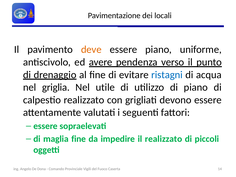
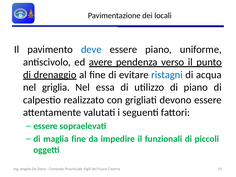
deve colour: orange -> blue
utile: utile -> essa
il realizzato: realizzato -> funzionali
